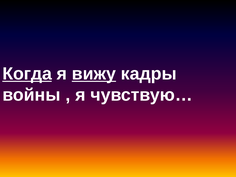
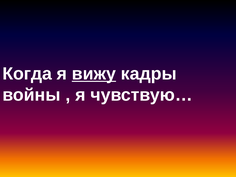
Когда underline: present -> none
